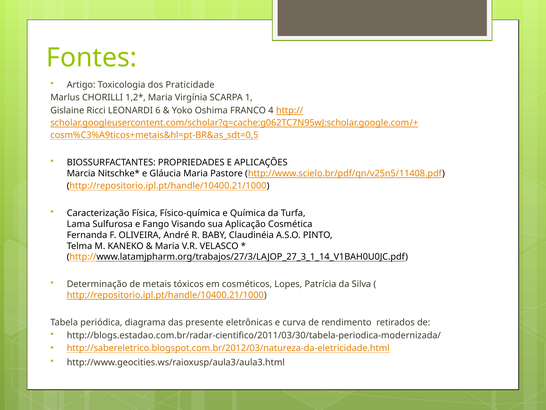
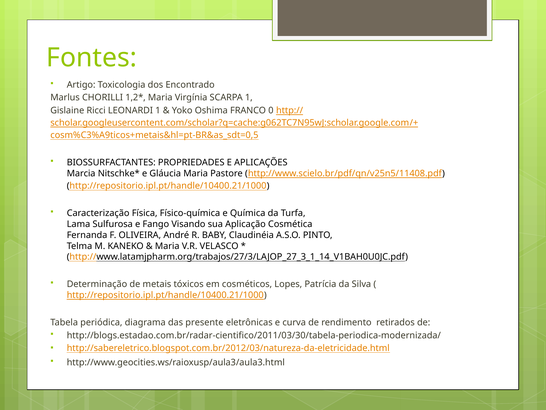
Praticidade: Praticidade -> Encontrado
LEONARDI 6: 6 -> 1
4: 4 -> 0
